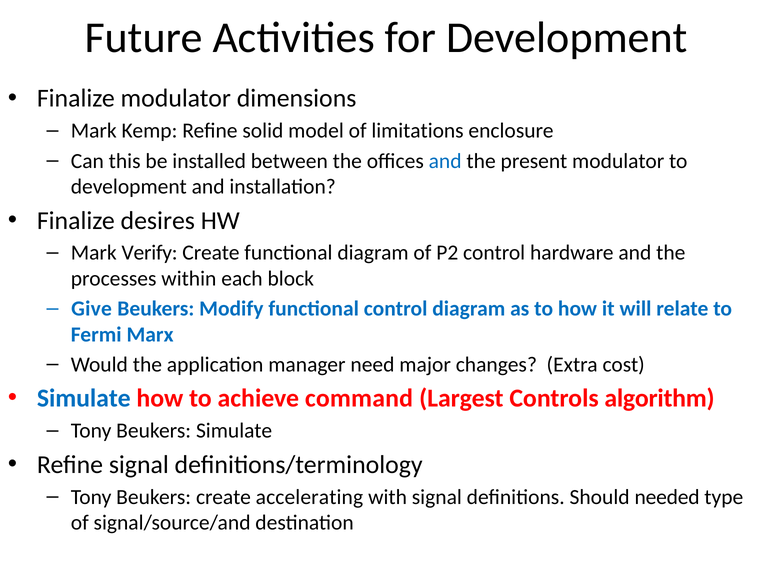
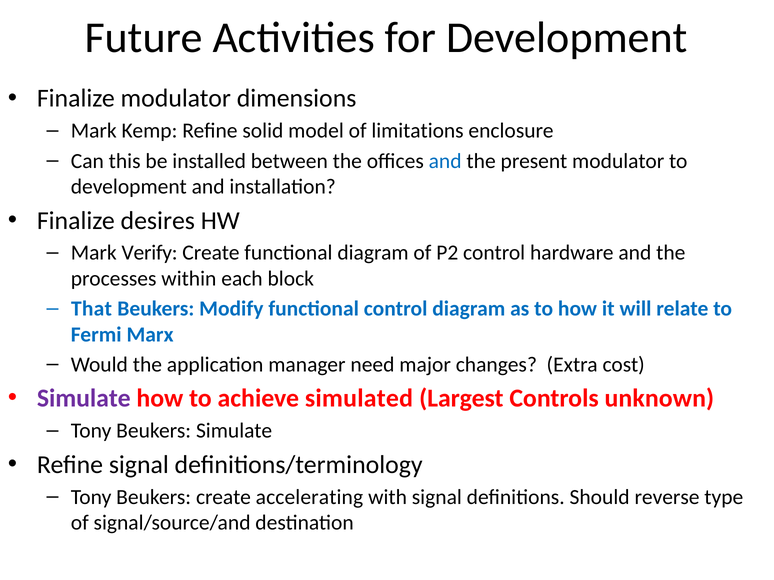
Give: Give -> That
Simulate at (84, 399) colour: blue -> purple
command: command -> simulated
algorithm: algorithm -> unknown
needed: needed -> reverse
